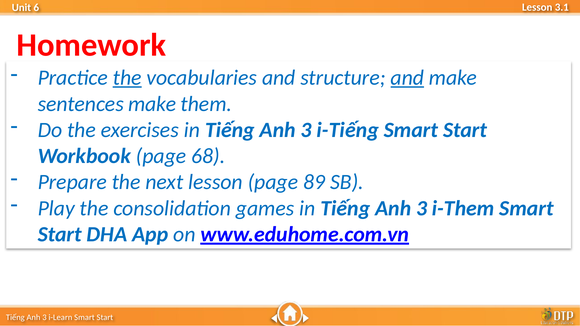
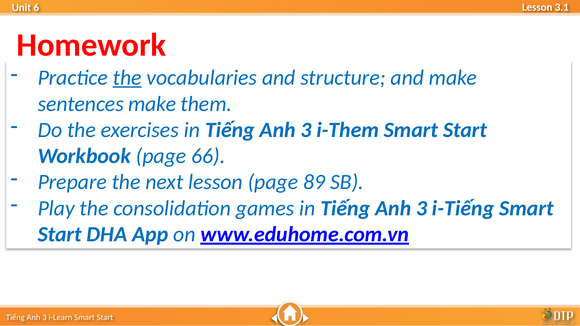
and at (407, 78) underline: present -> none
i-Tiếng: i-Tiếng -> i-Them
68: 68 -> 66
i-Them: i-Them -> i-Tiếng
